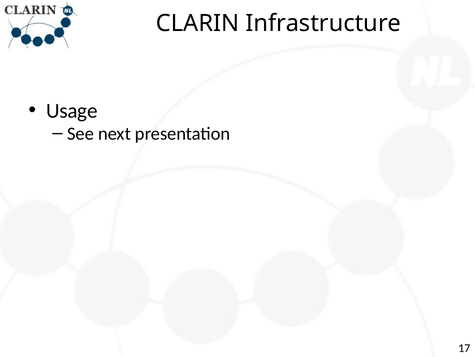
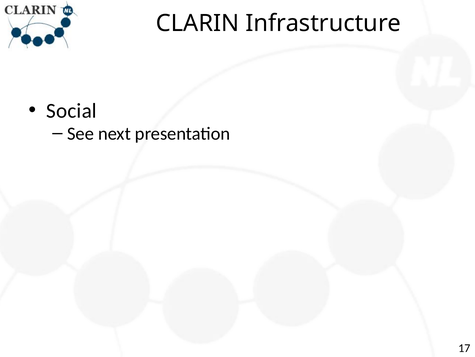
Usage: Usage -> Social
